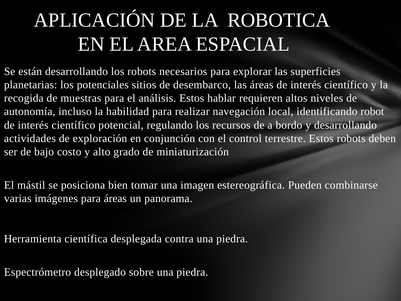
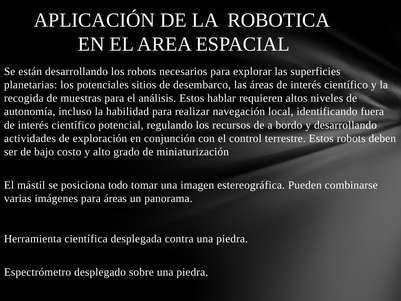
robot: robot -> fuera
bien: bien -> todo
